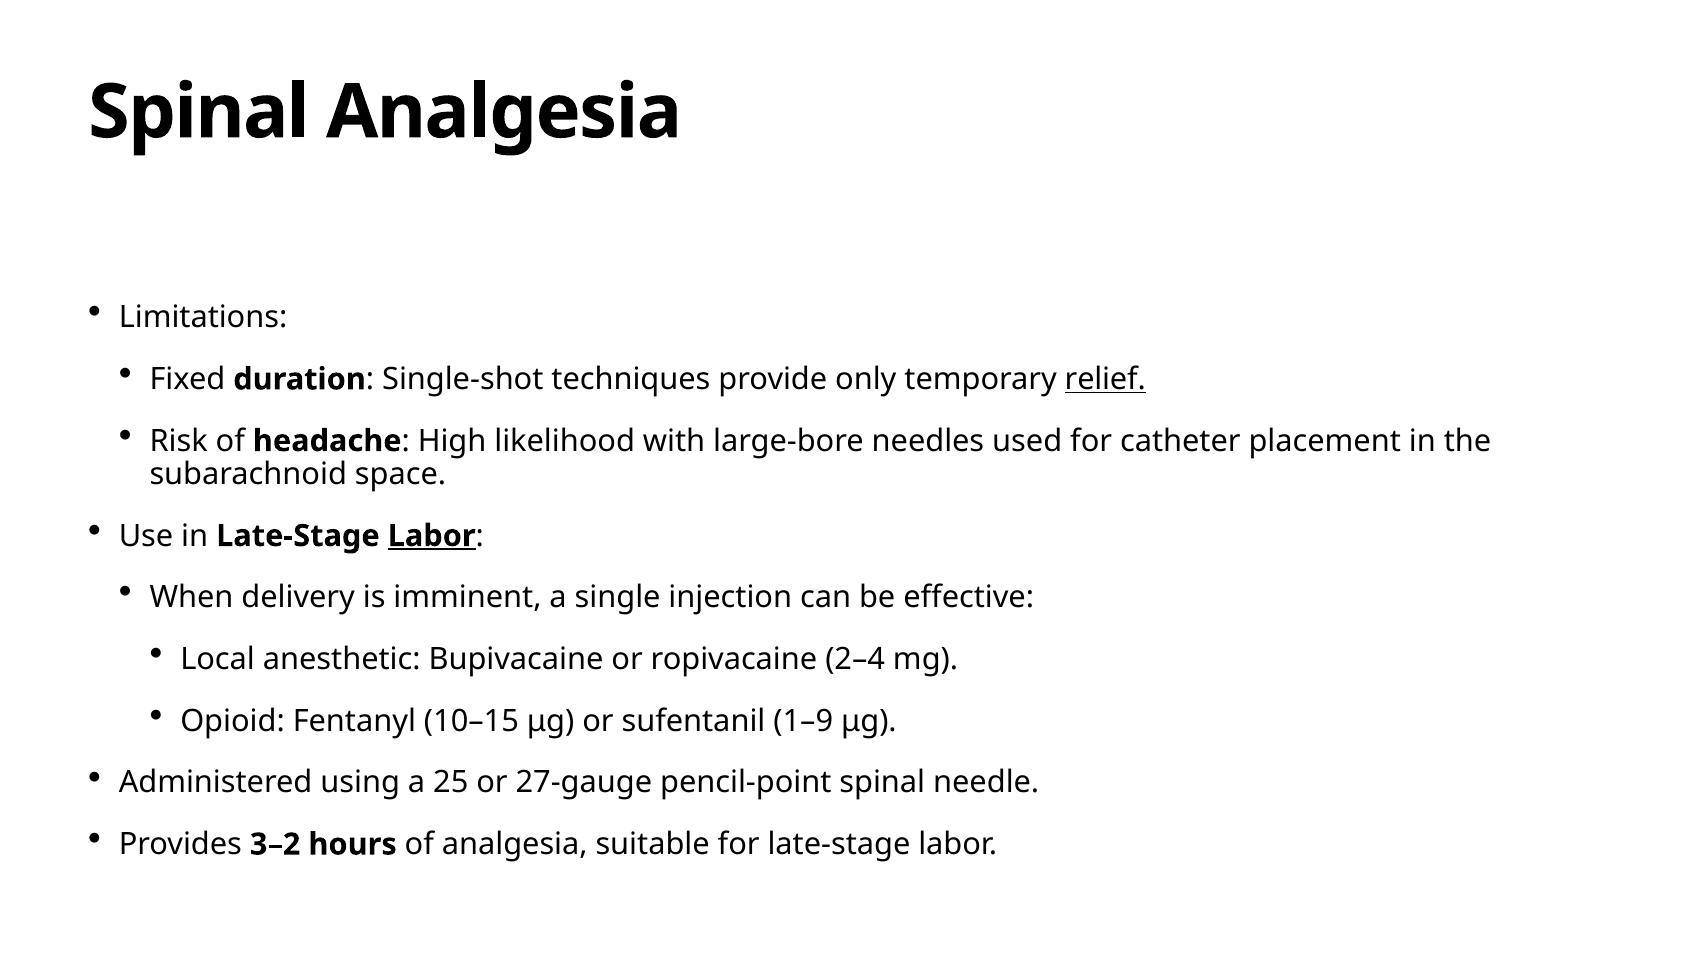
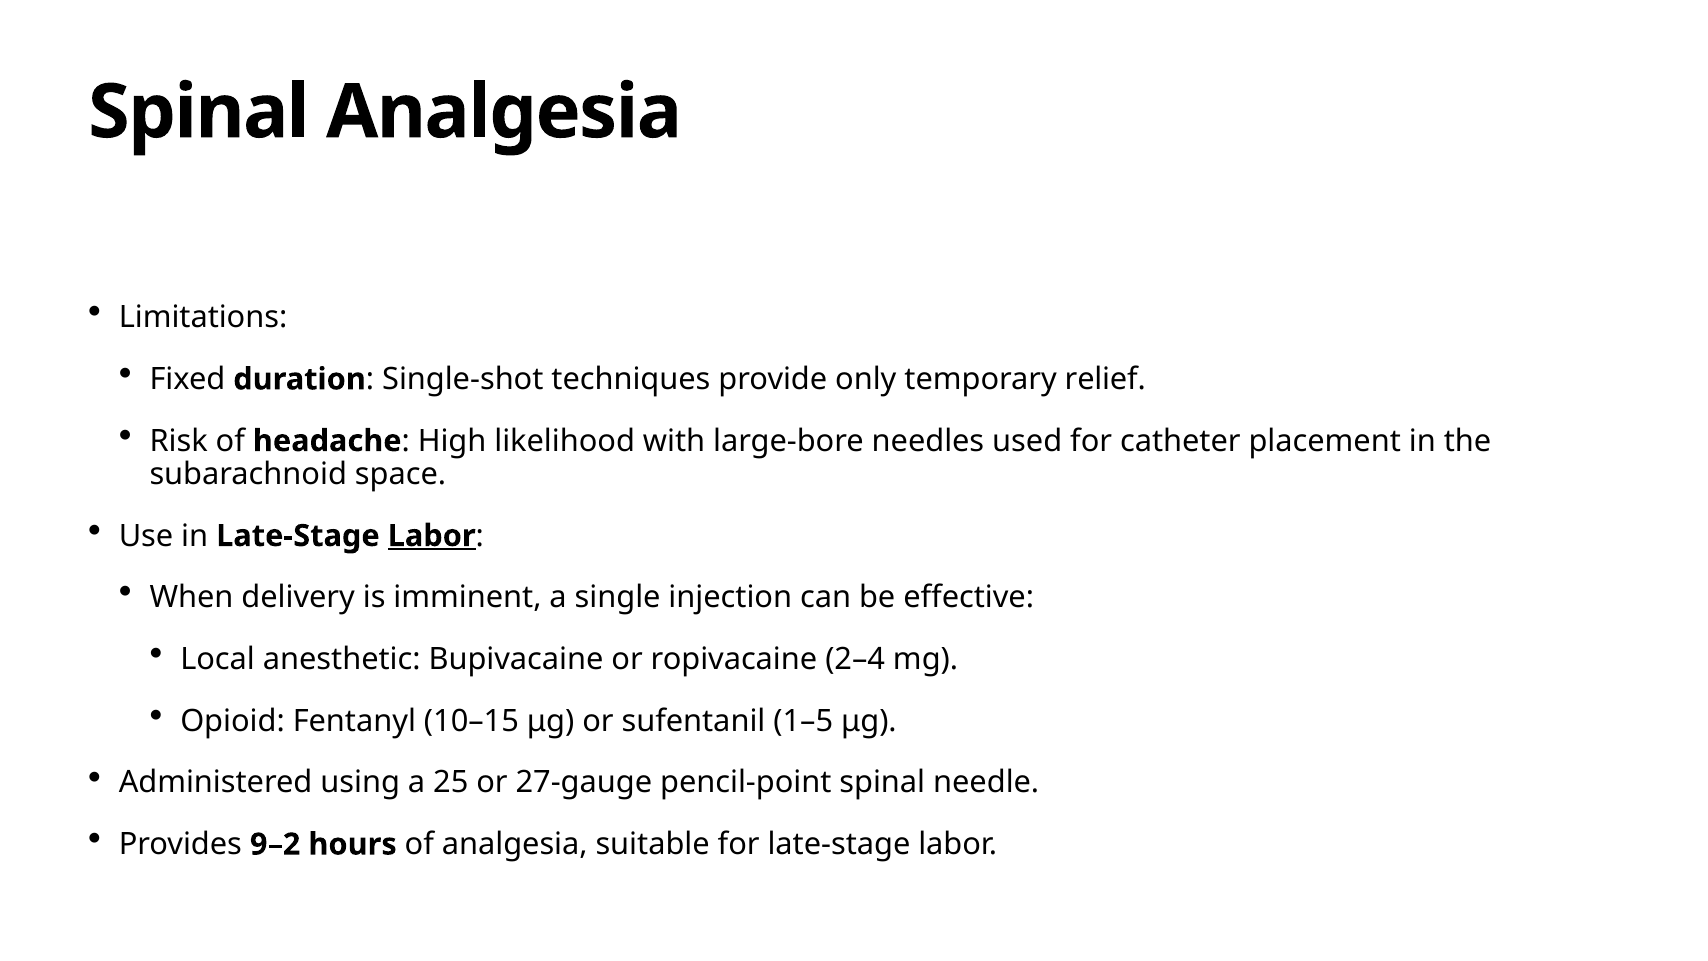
relief underline: present -> none
1–9: 1–9 -> 1–5
3–2: 3–2 -> 9–2
